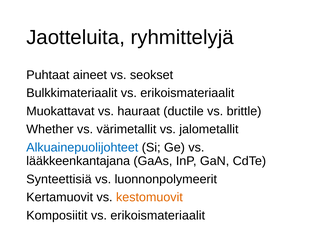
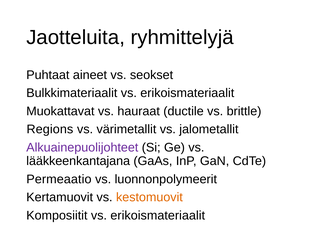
Whether: Whether -> Regions
Alkuainepuolijohteet colour: blue -> purple
Synteettisiä: Synteettisiä -> Permeaatio
